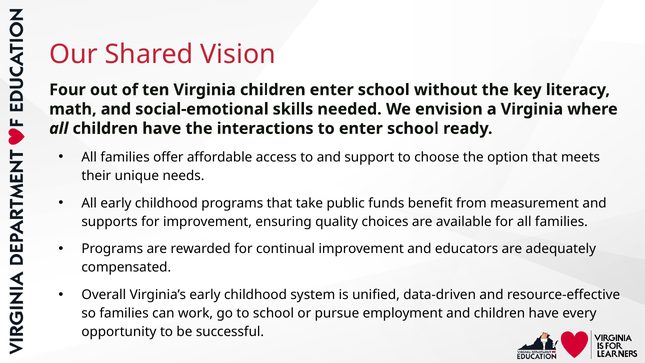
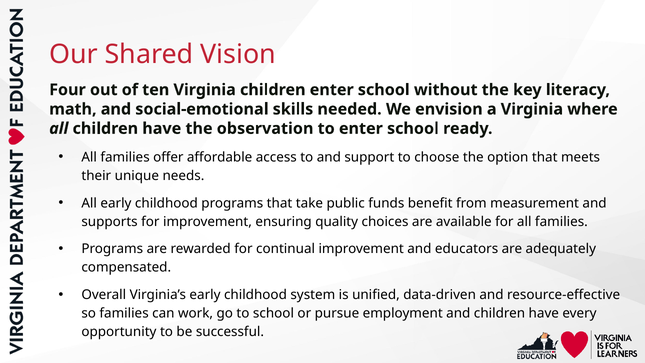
interactions: interactions -> observation
